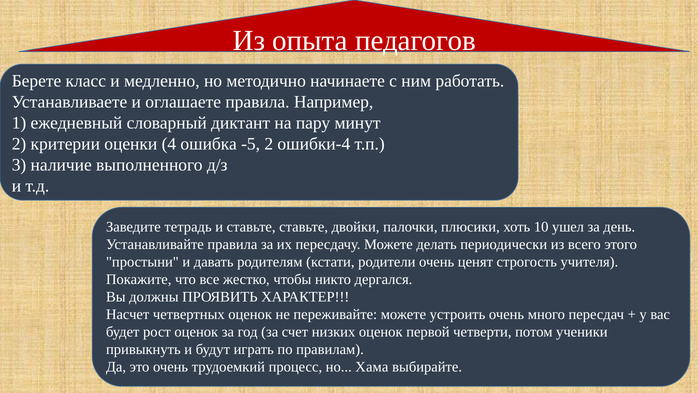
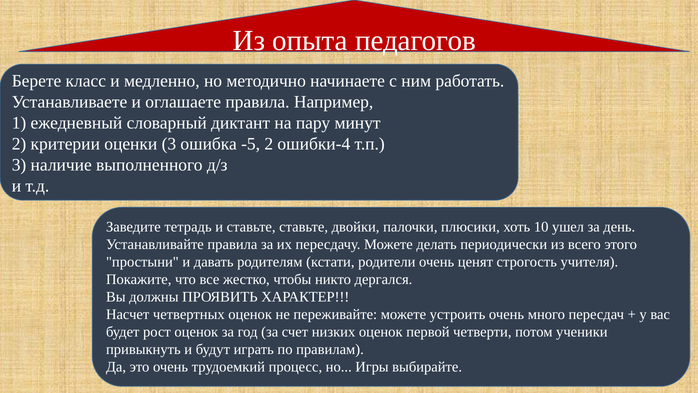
оценки 4: 4 -> 3
Хама: Хама -> Игры
